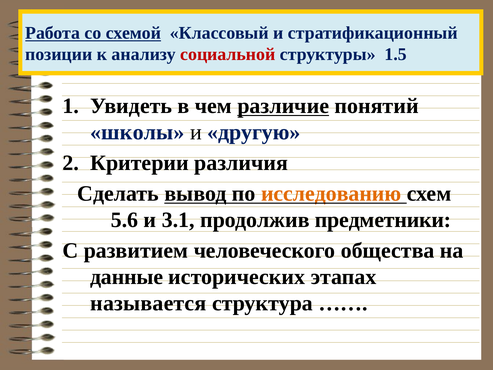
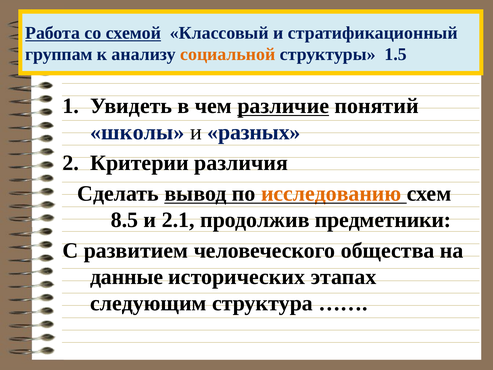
позиции: позиции -> группам
социальной colour: red -> orange
другую: другую -> разных
5.6: 5.6 -> 8.5
3.1: 3.1 -> 2.1
называется: называется -> следующим
